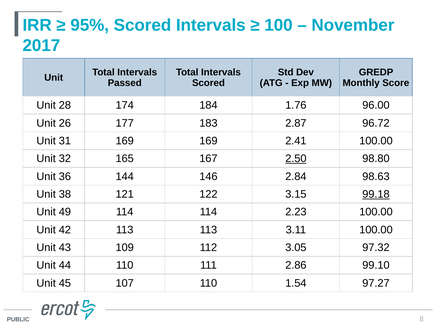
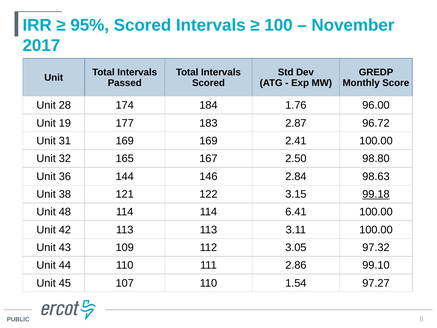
26: 26 -> 19
2.50 underline: present -> none
49: 49 -> 48
2.23: 2.23 -> 6.41
